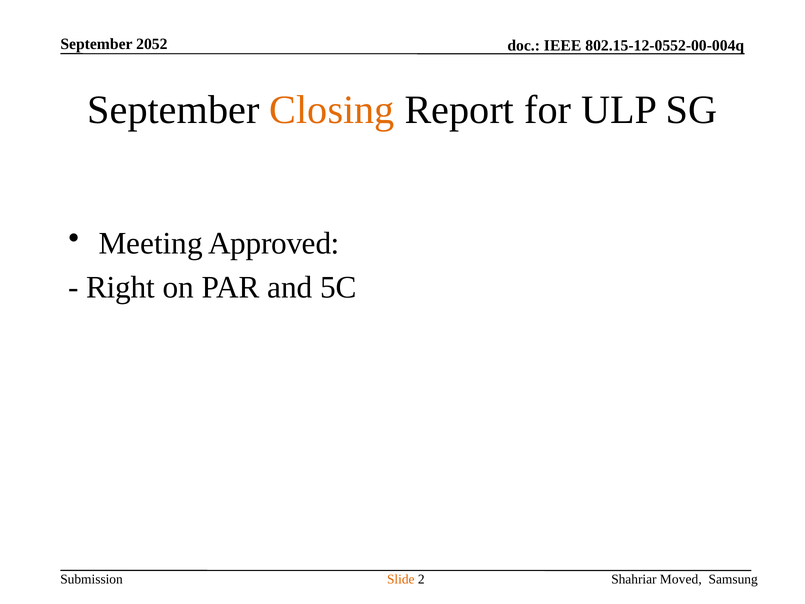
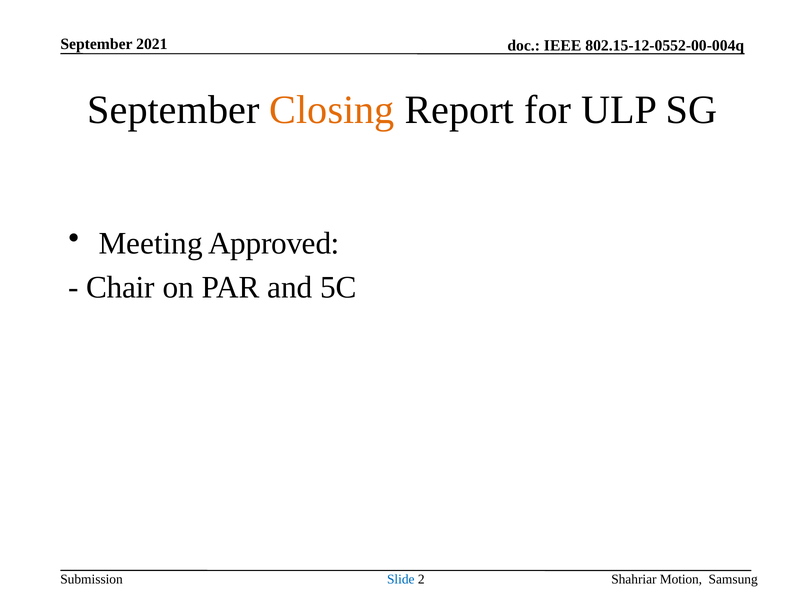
2052: 2052 -> 2021
Right: Right -> Chair
Slide colour: orange -> blue
Moved: Moved -> Motion
